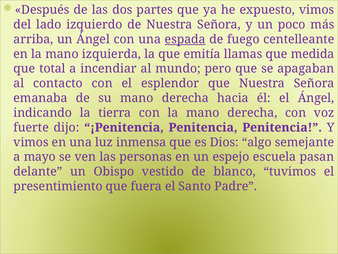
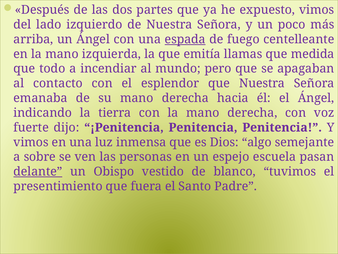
total: total -> todo
mayo: mayo -> sobre
delante underline: none -> present
